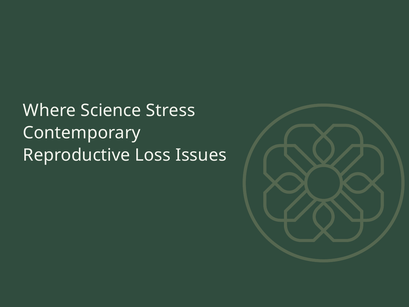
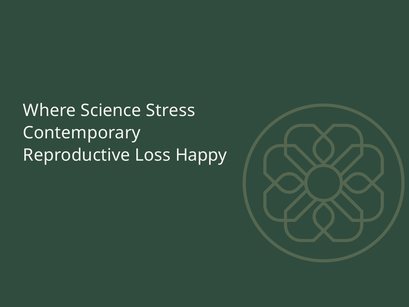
Issues: Issues -> Happy
